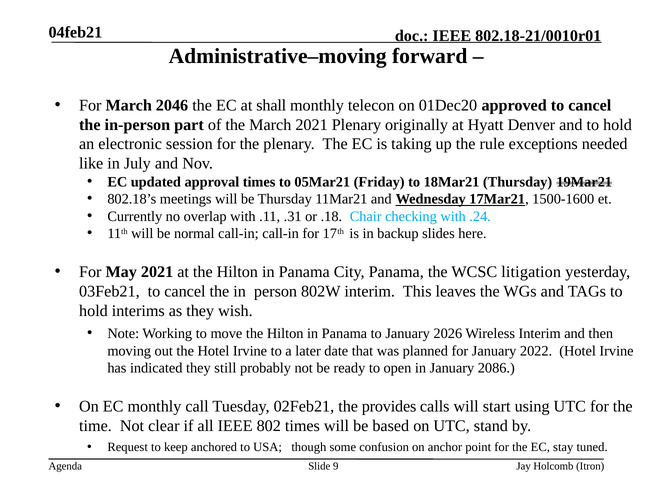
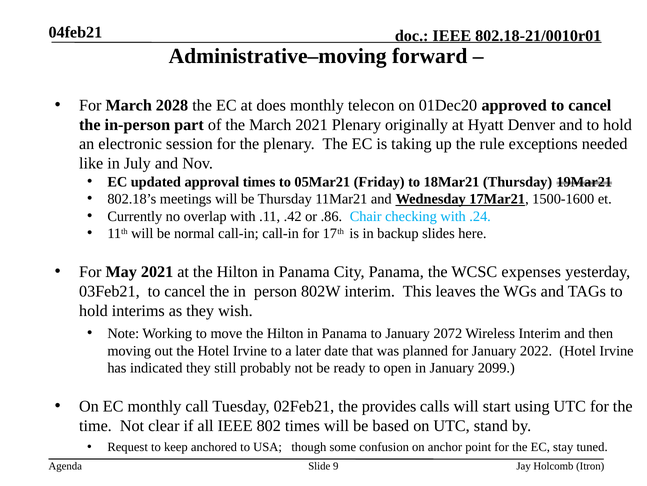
2046: 2046 -> 2028
shall: shall -> does
.31: .31 -> .42
.18: .18 -> .86
litigation: litigation -> expenses
2026: 2026 -> 2072
2086: 2086 -> 2099
